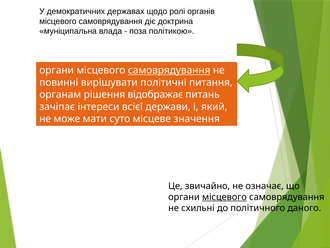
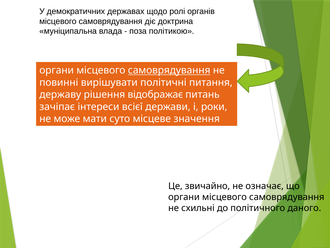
органам: органам -> державу
який: який -> роки
місцевого at (224, 197) underline: present -> none
